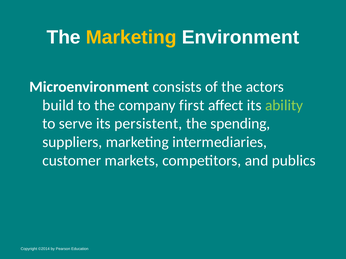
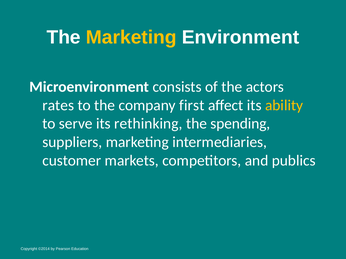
build: build -> rates
ability colour: light green -> yellow
persistent: persistent -> rethinking
